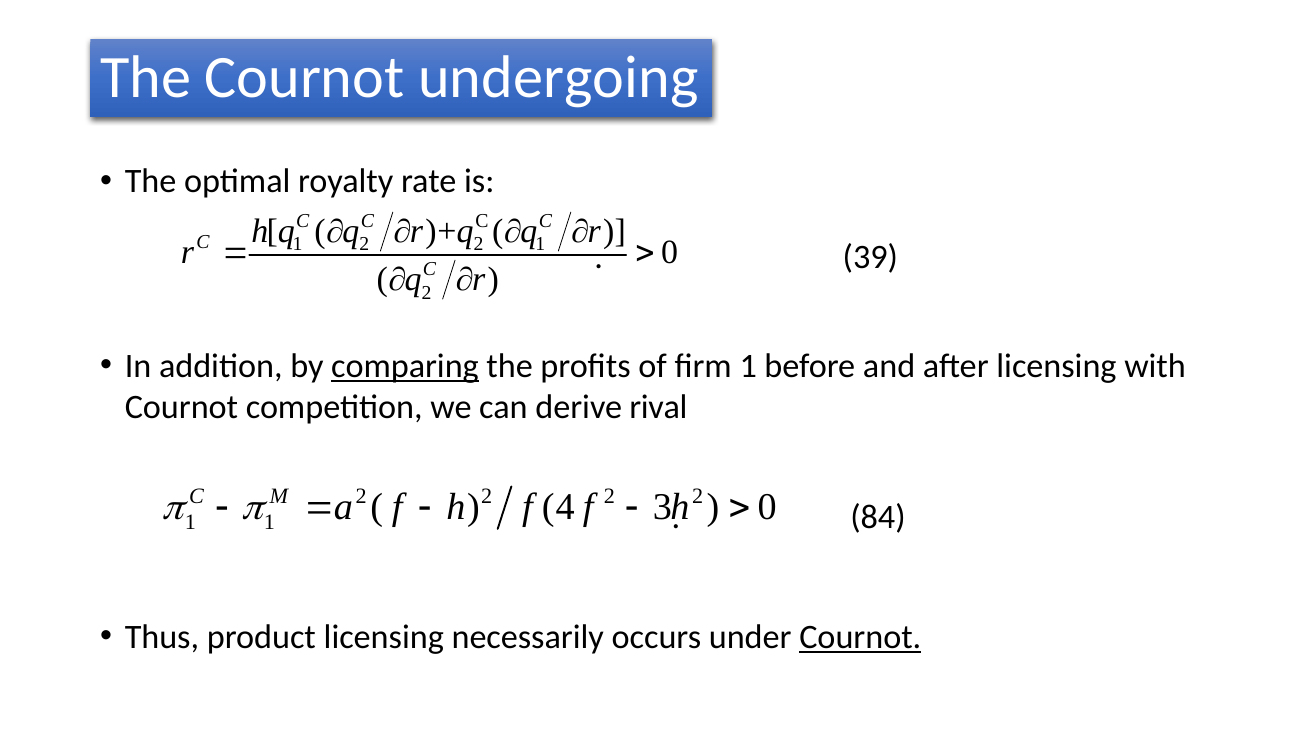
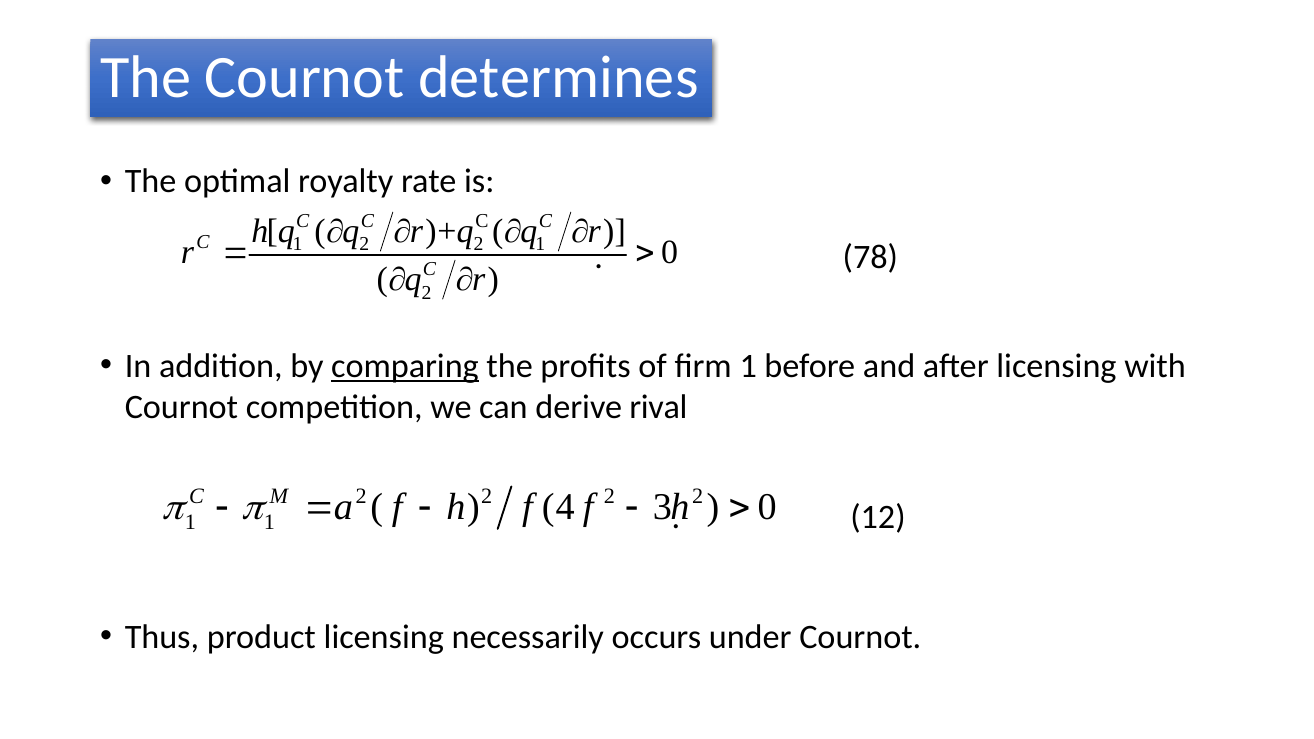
undergoing: undergoing -> determines
39: 39 -> 78
84: 84 -> 12
Cournot at (860, 637) underline: present -> none
